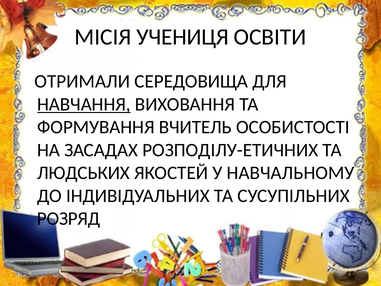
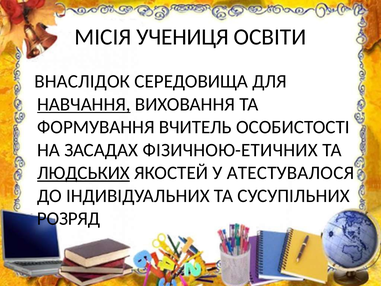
ОТРИМАЛИ: ОТРИМАЛИ -> ВНАСЛІДОК
РОЗПОДІЛУ-ЕТИЧНИХ: РОЗПОДІЛУ-ЕТИЧНИХ -> ФІЗИЧНОЮ-ЕТИЧНИХ
ЛЮДСЬКИХ underline: none -> present
НАВЧАЛЬНОМУ: НАВЧАЛЬНОМУ -> АТЕСТУВАЛОСЯ
